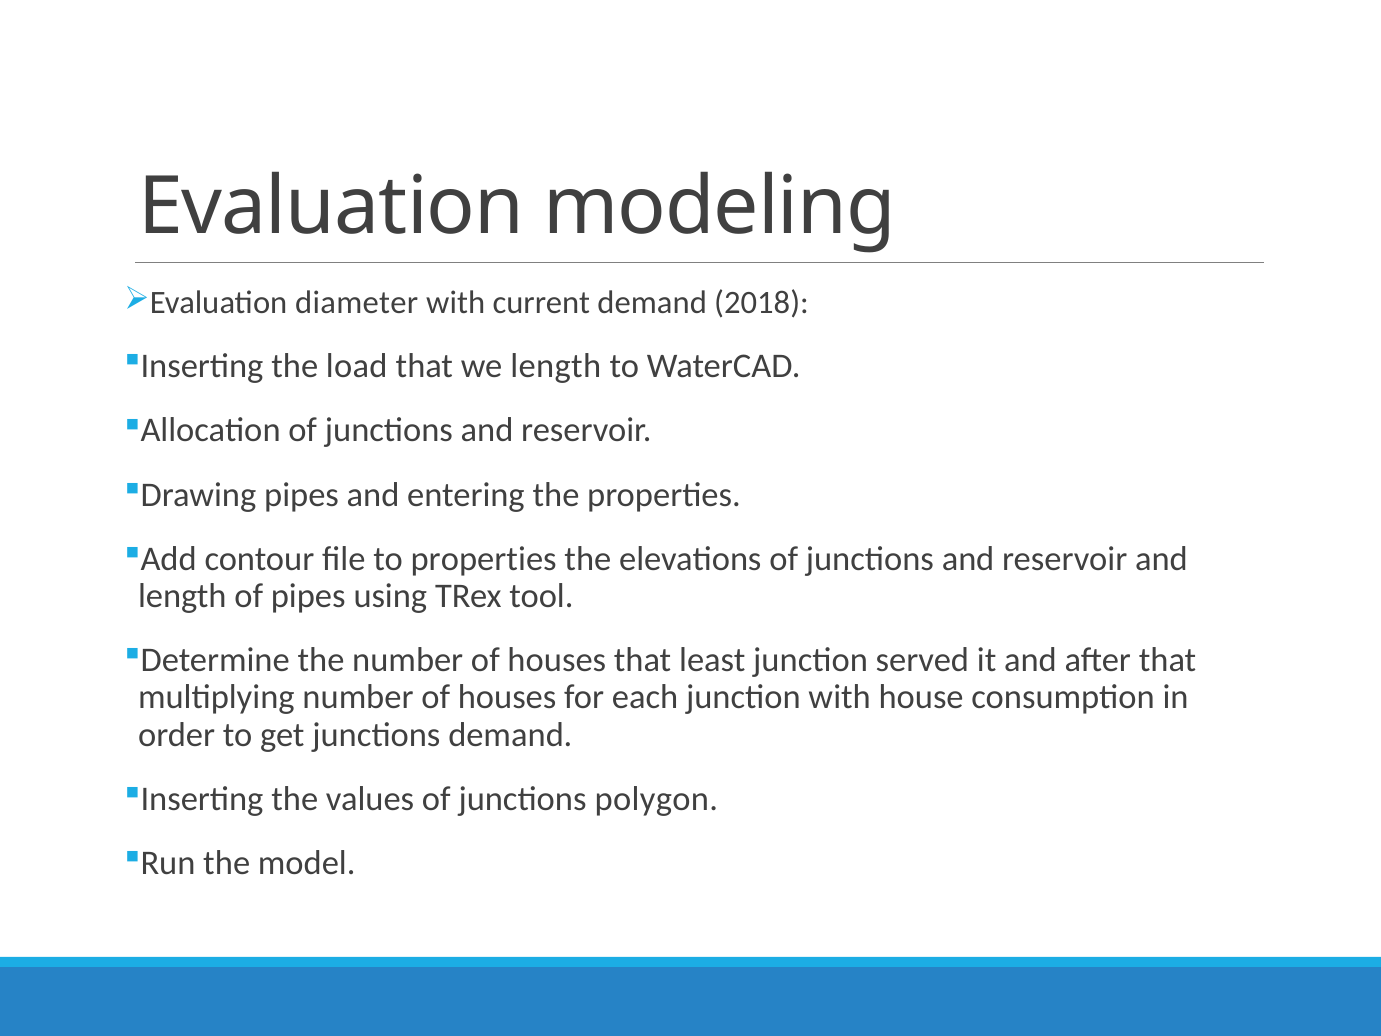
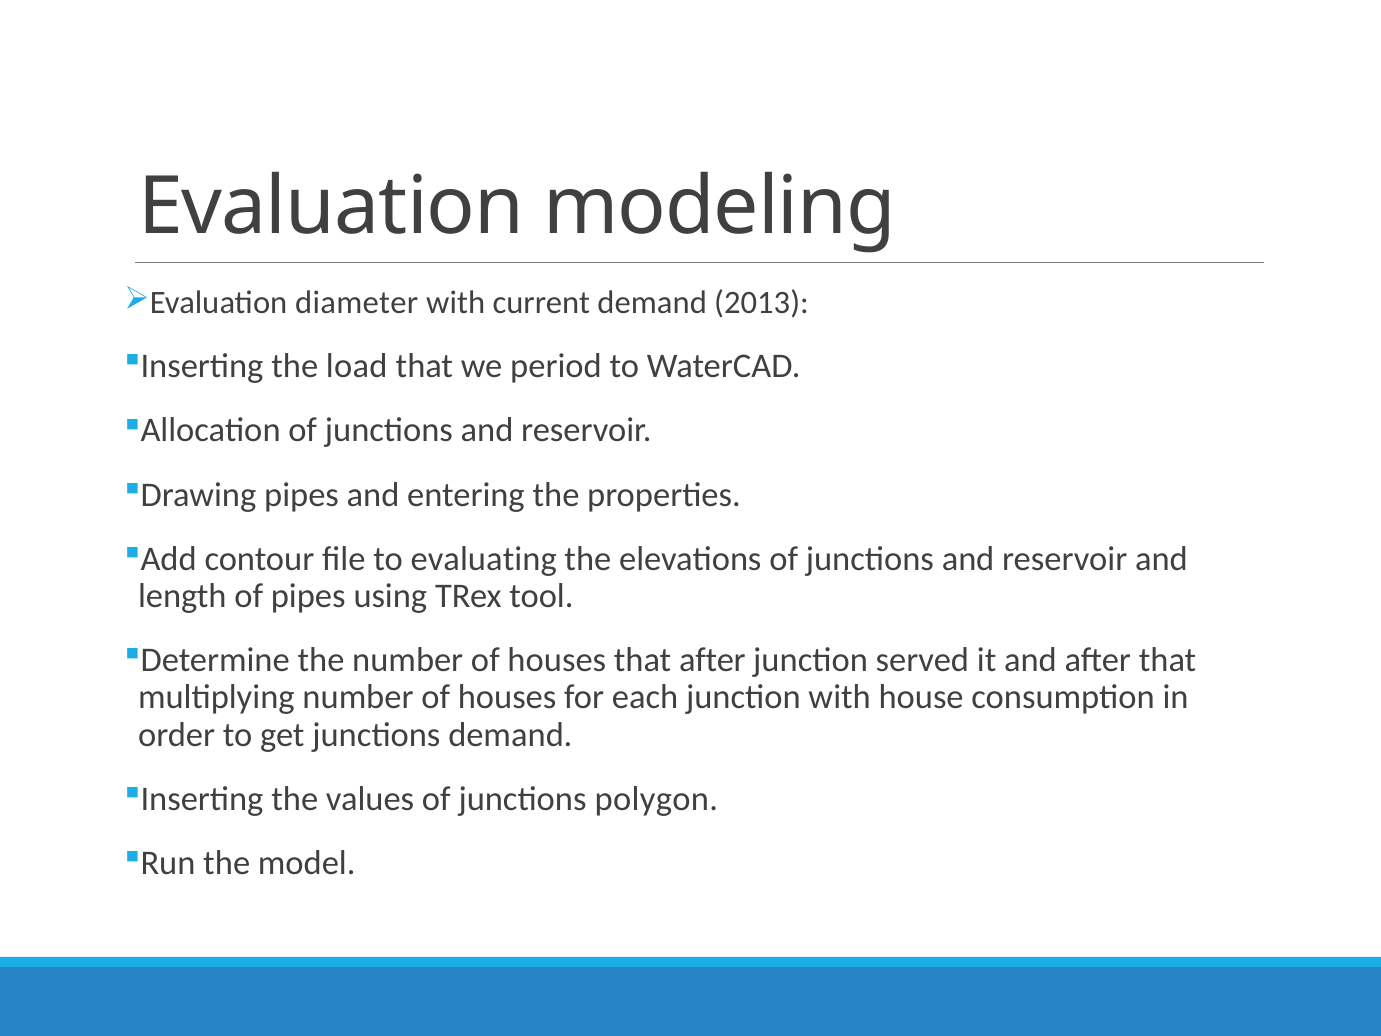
2018: 2018 -> 2013
we length: length -> period
to properties: properties -> evaluating
that least: least -> after
